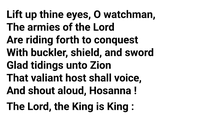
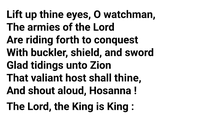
shall voice: voice -> thine
